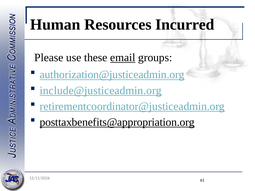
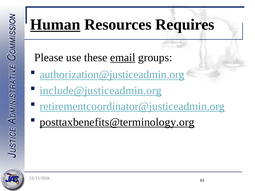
Human underline: none -> present
Incurred: Incurred -> Requires
posttaxbenefits@appropriation.org: posttaxbenefits@appropriation.org -> posttaxbenefits@terminology.org
